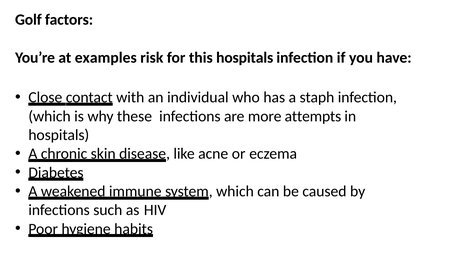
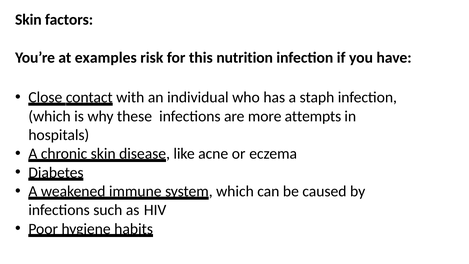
Golf at (28, 20): Golf -> Skin
this hospitals: hospitals -> nutrition
